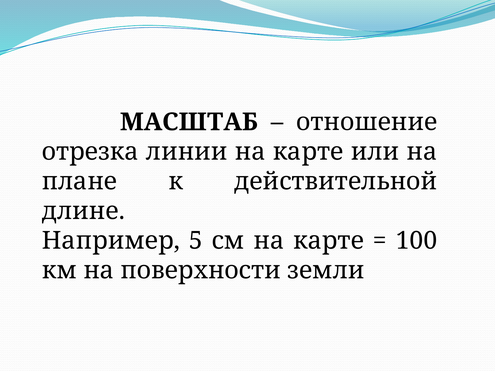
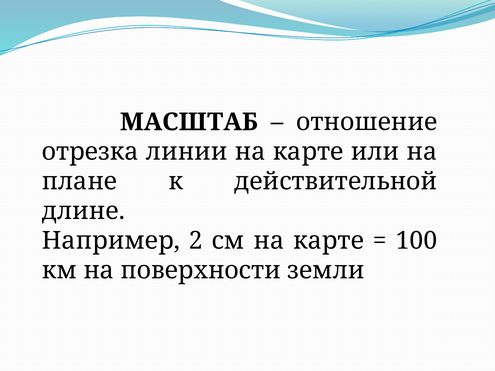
5: 5 -> 2
